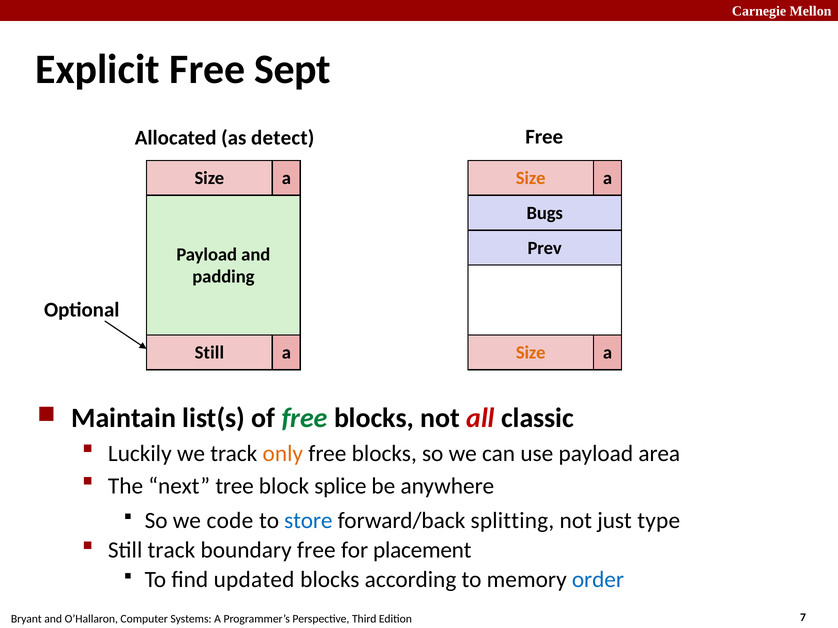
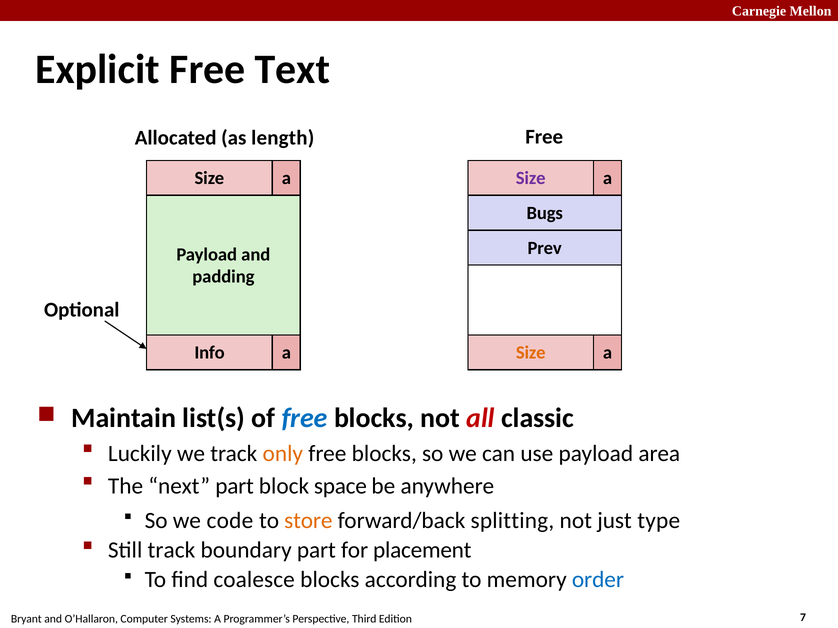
Sept: Sept -> Text
detect: detect -> length
Size at (531, 178) colour: orange -> purple
Still at (209, 353): Still -> Info
free at (305, 419) colour: green -> blue
next tree: tree -> part
splice: splice -> space
store colour: blue -> orange
boundary free: free -> part
updated: updated -> coalesce
